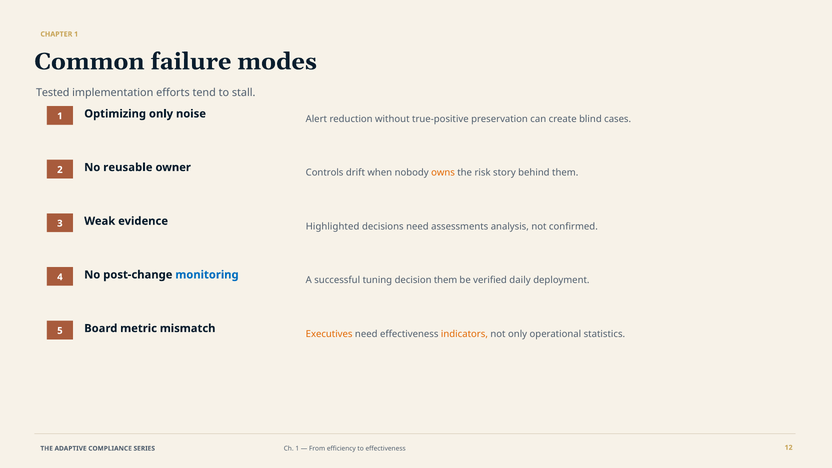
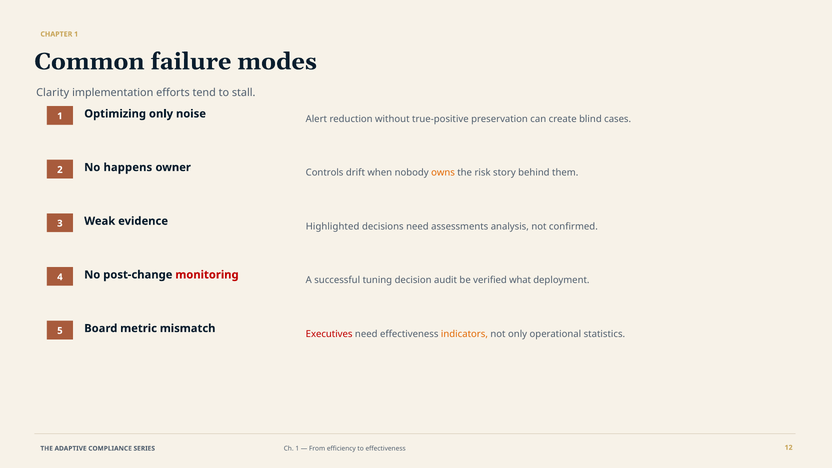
Tested: Tested -> Clarity
reusable: reusable -> happens
monitoring colour: blue -> red
decision them: them -> audit
daily: daily -> what
Executives colour: orange -> red
